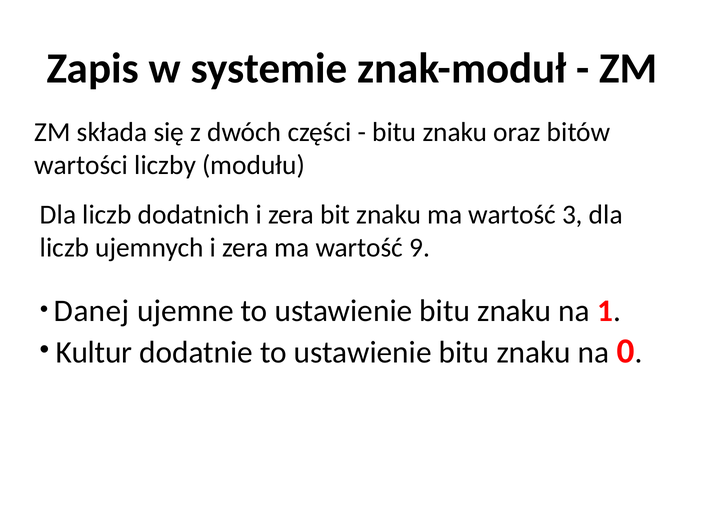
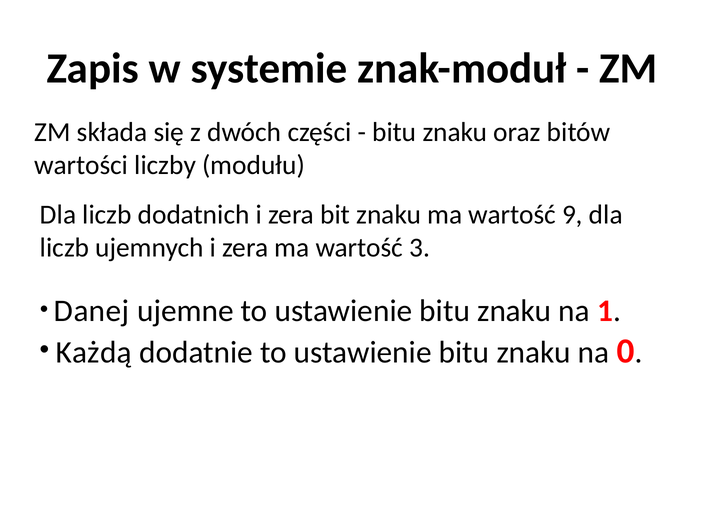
3: 3 -> 9
9: 9 -> 3
Kultur: Kultur -> Każdą
